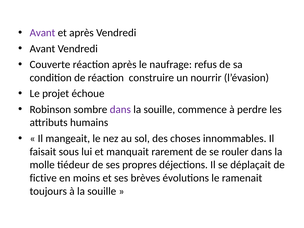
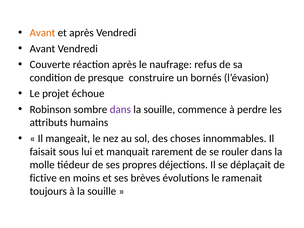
Avant at (42, 33) colour: purple -> orange
de réaction: réaction -> presque
nourrir: nourrir -> bornés
